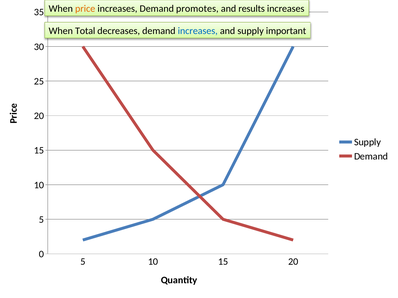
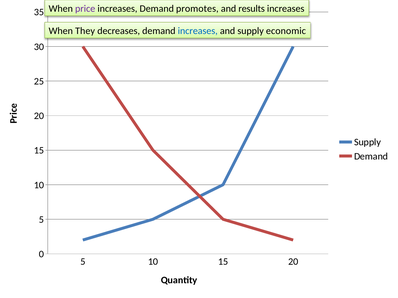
price colour: orange -> purple
Total: Total -> They
important: important -> economic
